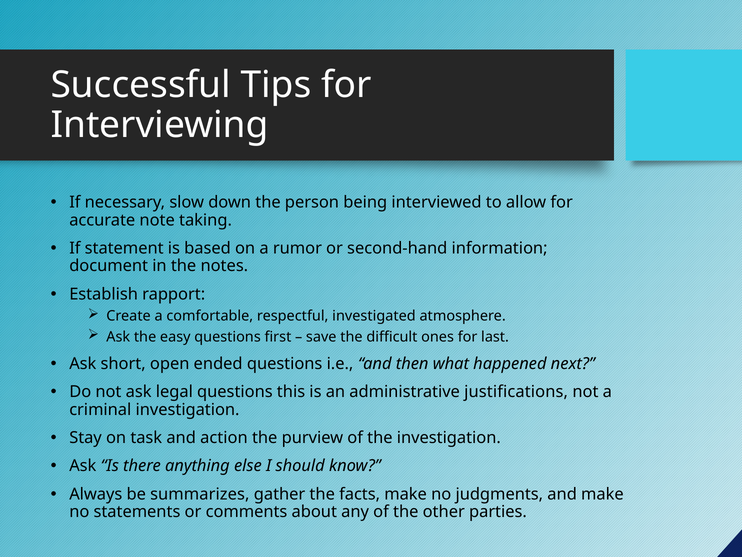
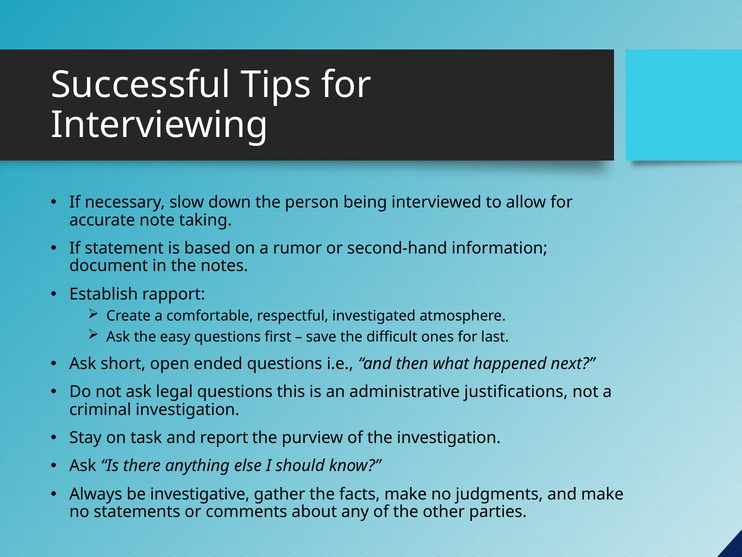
action: action -> report
summarizes: summarizes -> investigative
